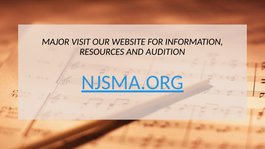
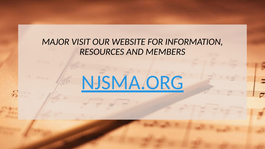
AUDITION: AUDITION -> MEMBERS
